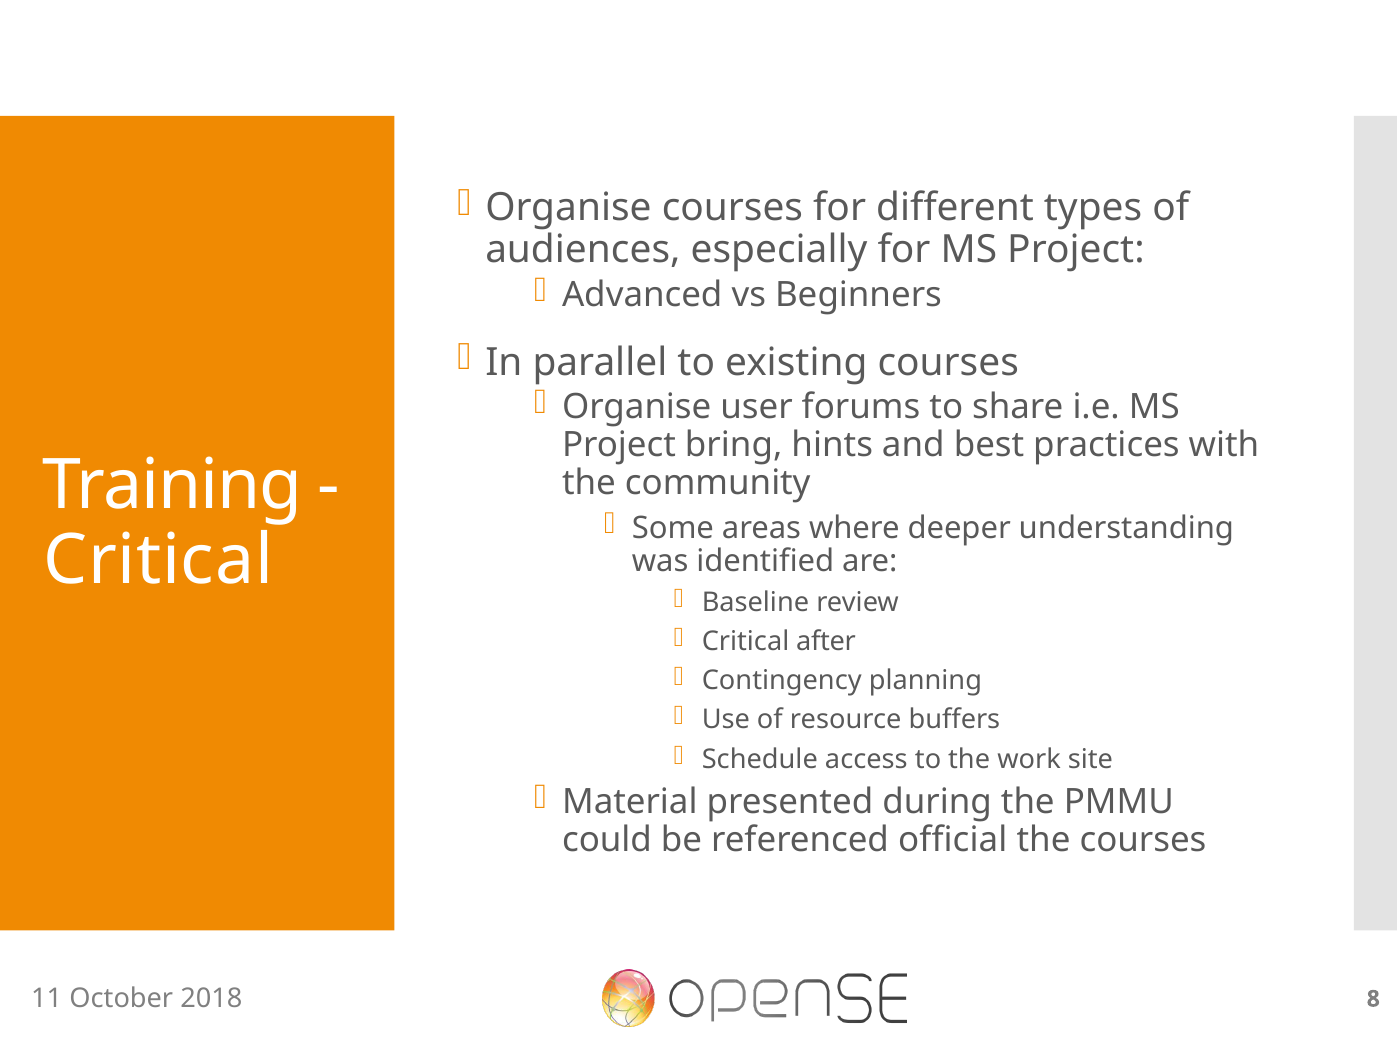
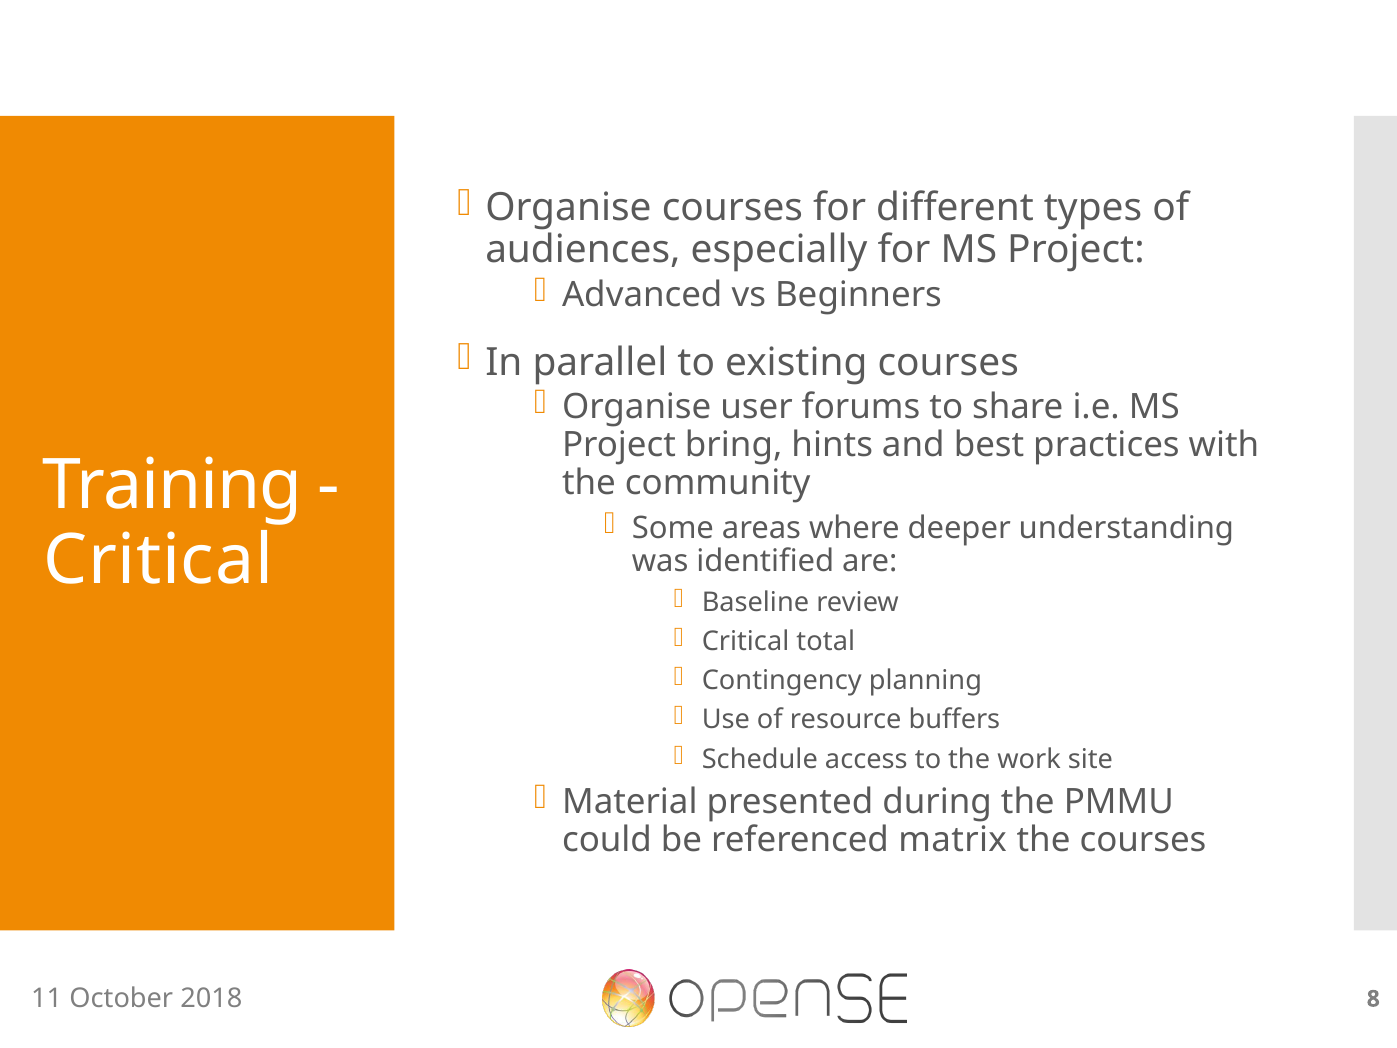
after: after -> total
official: official -> matrix
